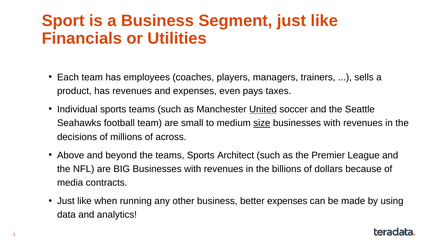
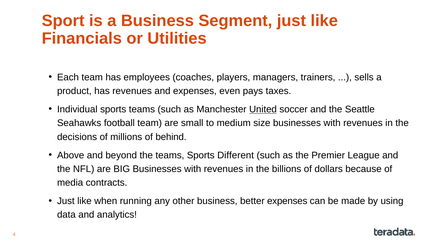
size underline: present -> none
across: across -> behind
Architect: Architect -> Different
